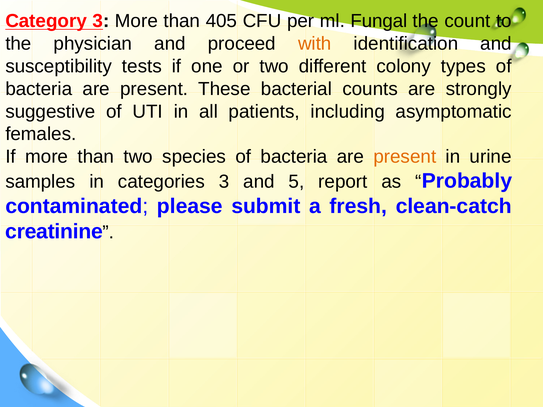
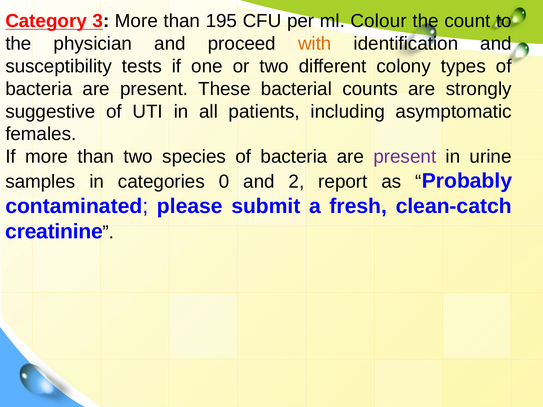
405: 405 -> 195
Fungal: Fungal -> Colour
present at (405, 157) colour: orange -> purple
categories 3: 3 -> 0
5: 5 -> 2
